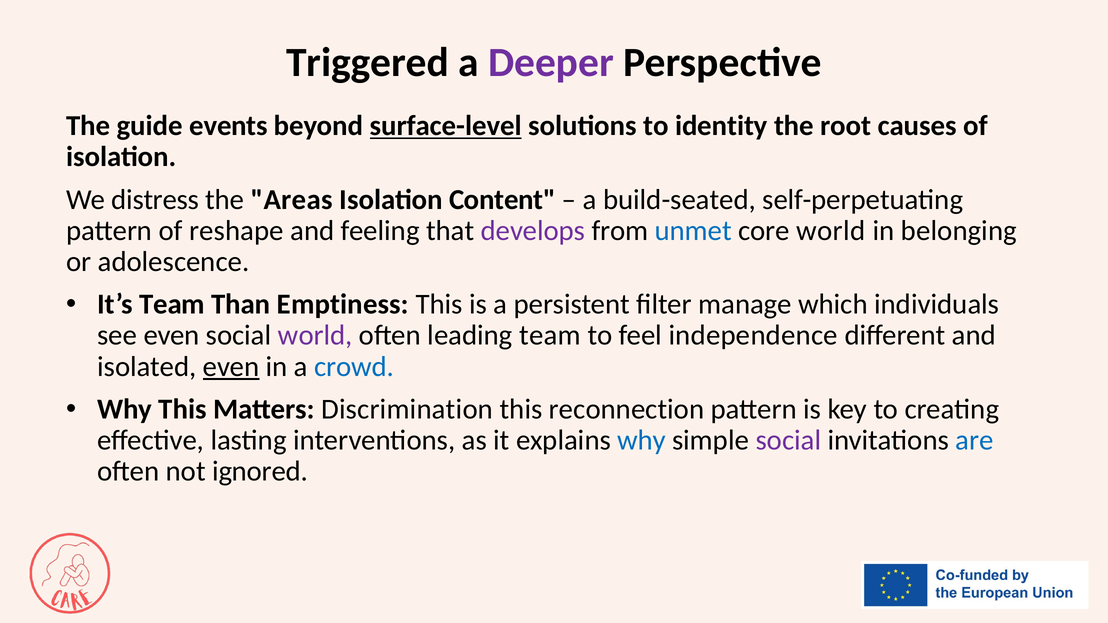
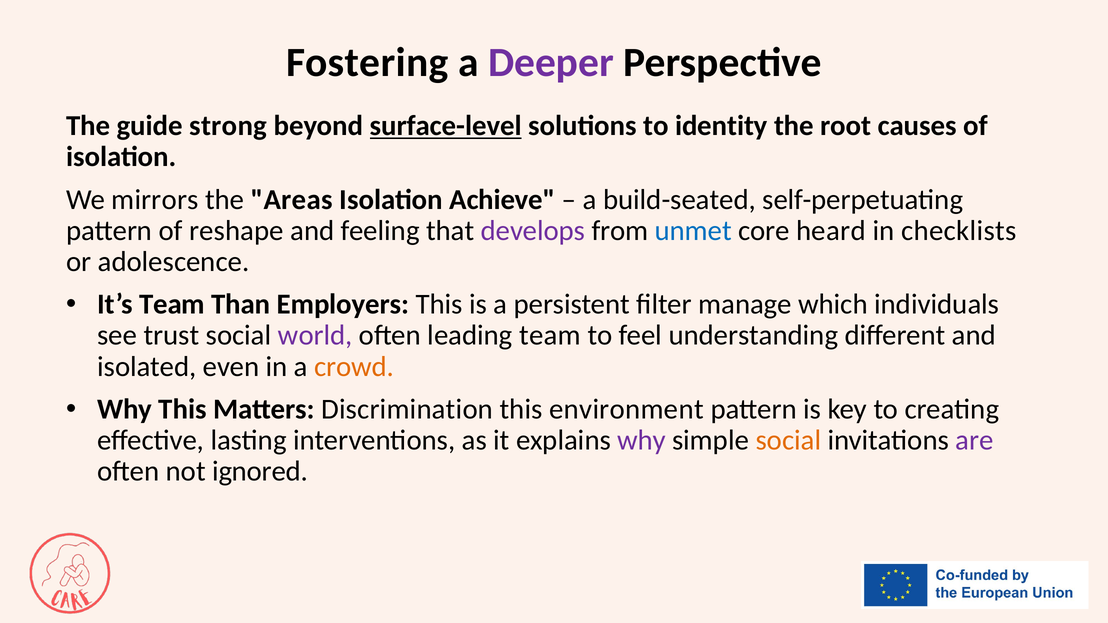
Triggered: Triggered -> Fostering
events: events -> strong
distress: distress -> mirrors
Content: Content -> Achieve
core world: world -> heard
belonging: belonging -> checklists
Emptiness: Emptiness -> Employers
see even: even -> trust
independence: independence -> understanding
even at (231, 367) underline: present -> none
crowd colour: blue -> orange
reconnection: reconnection -> environment
why at (642, 440) colour: blue -> purple
social at (788, 440) colour: purple -> orange
are colour: blue -> purple
